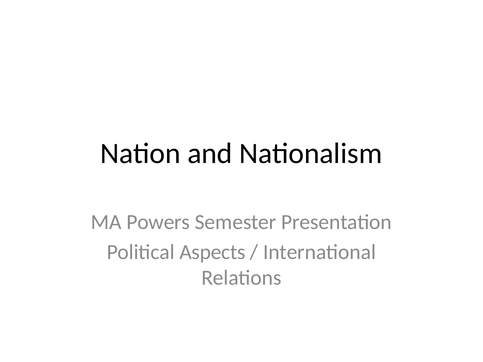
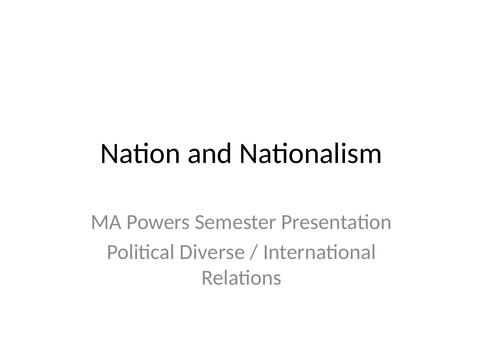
Aspects: Aspects -> Diverse
